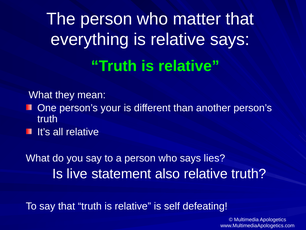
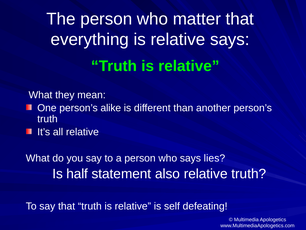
your: your -> alike
live: live -> half
